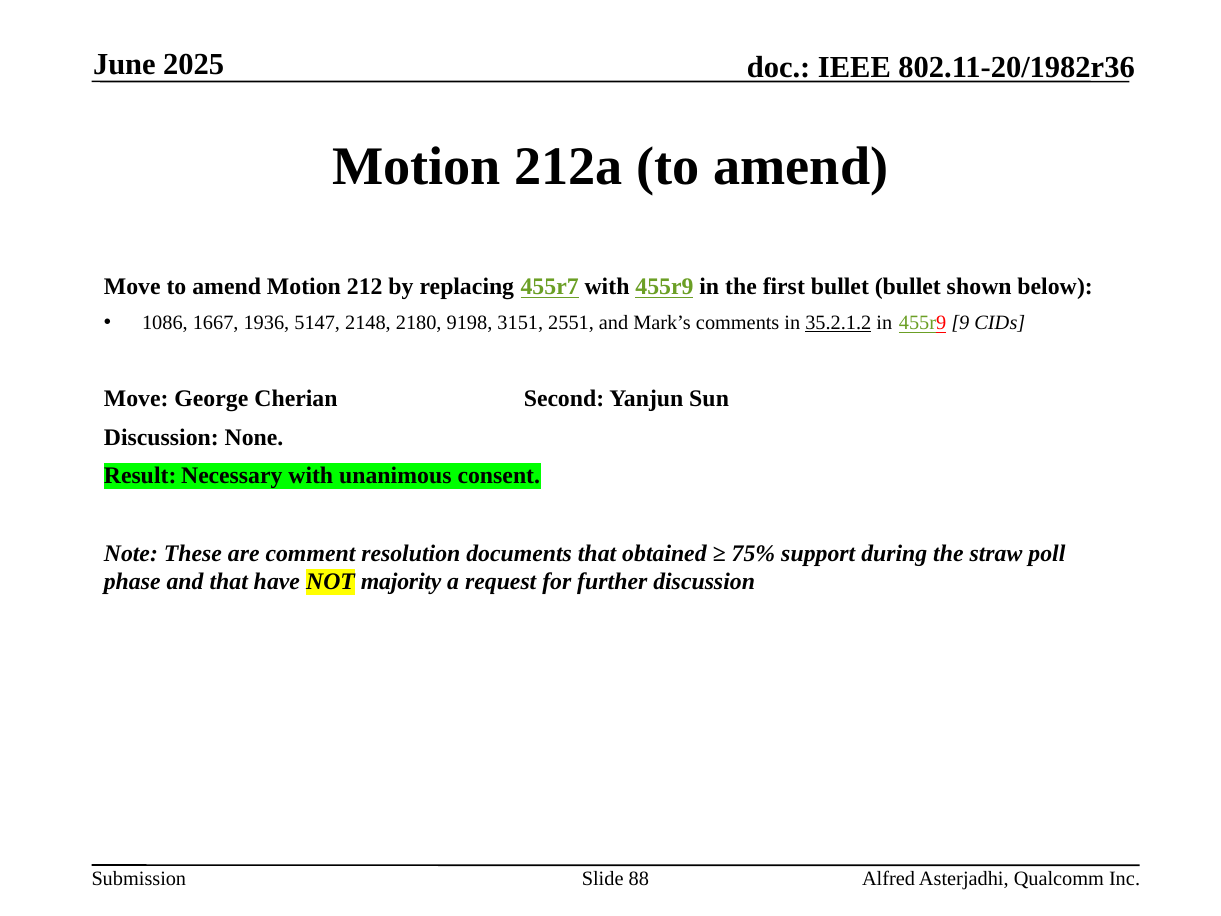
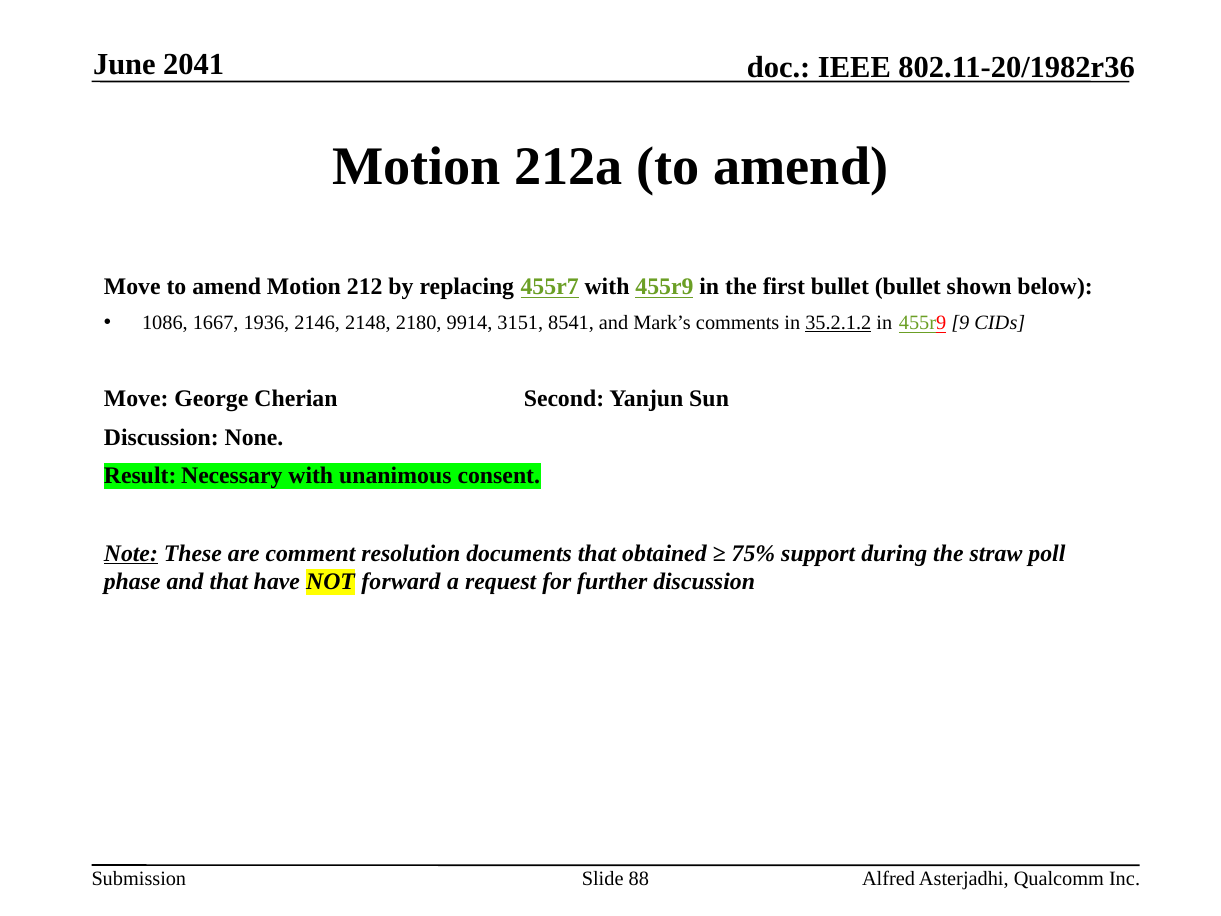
2025: 2025 -> 2041
5147: 5147 -> 2146
9198: 9198 -> 9914
2551: 2551 -> 8541
Note underline: none -> present
majority: majority -> forward
